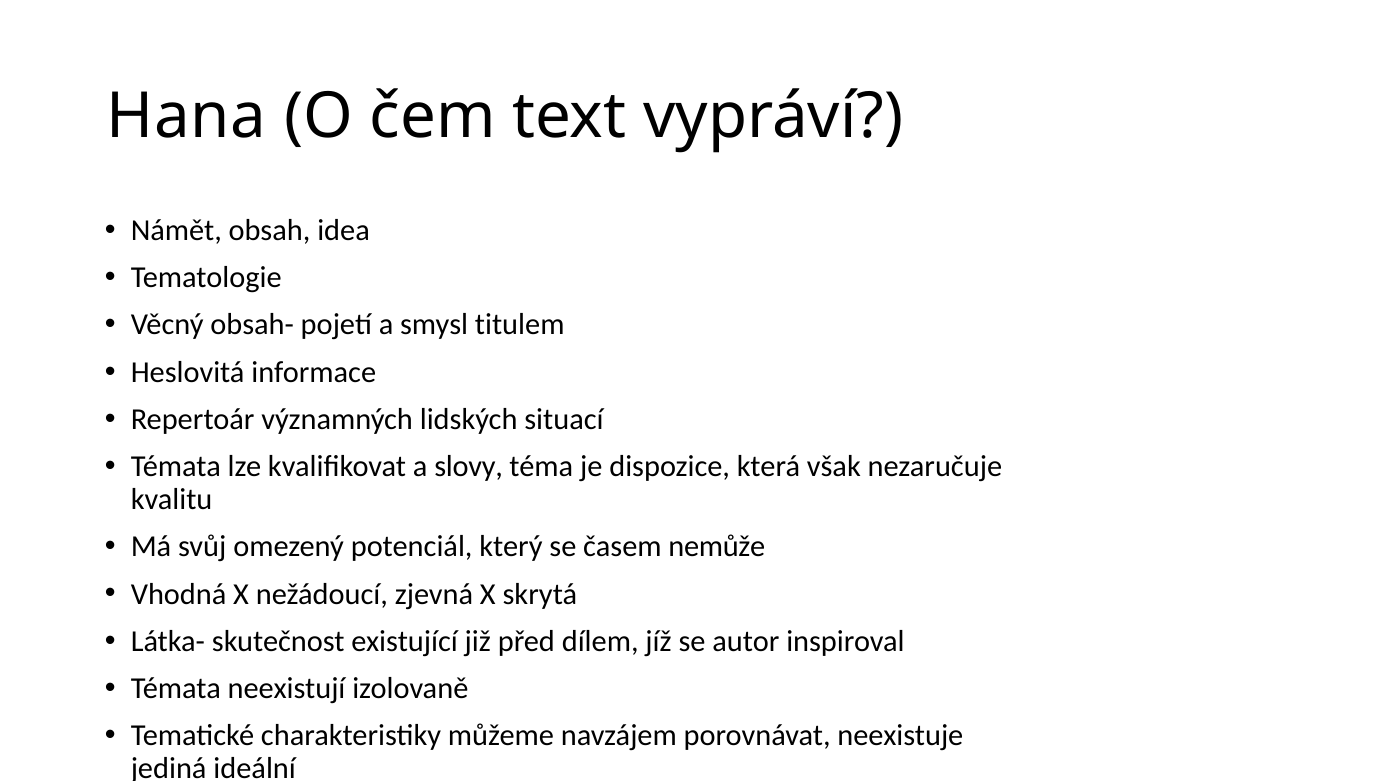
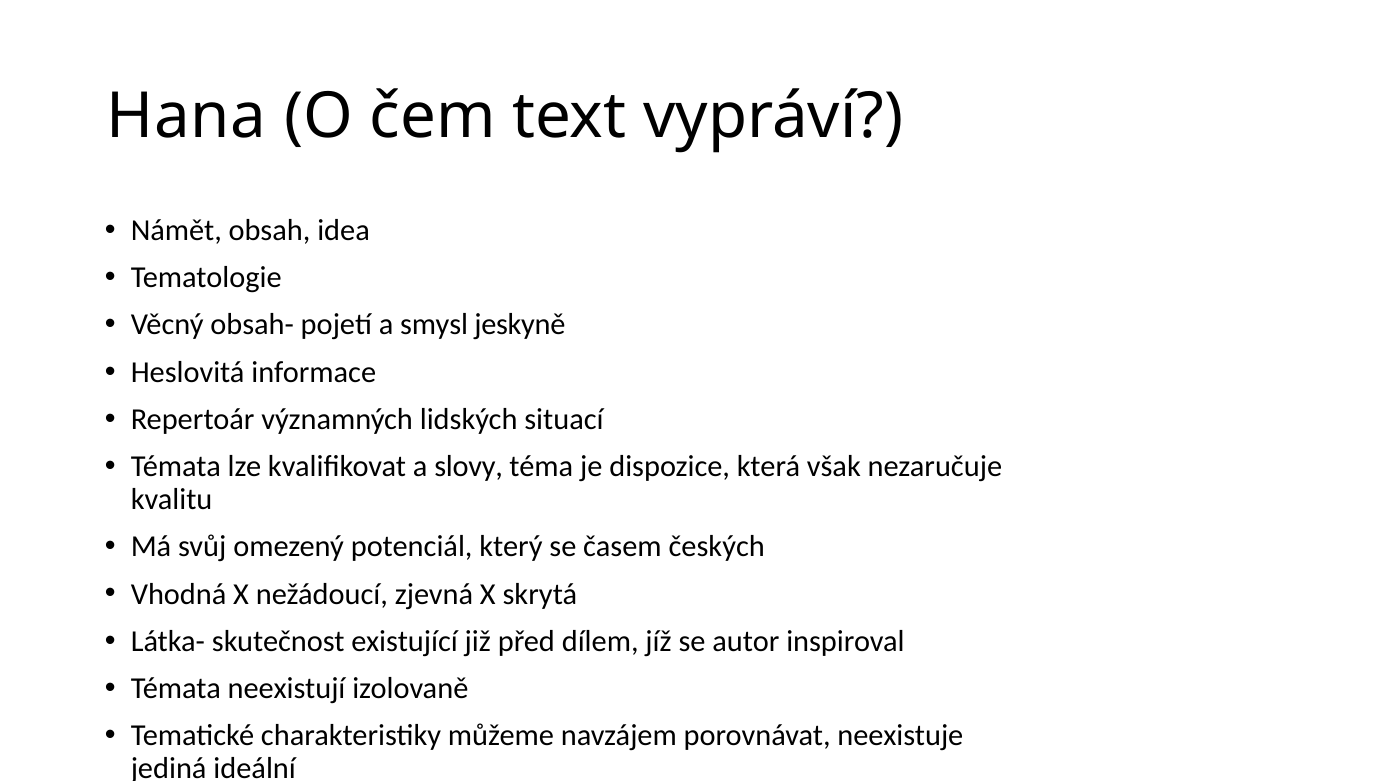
titulem: titulem -> jeskyně
nemůže: nemůže -> českých
